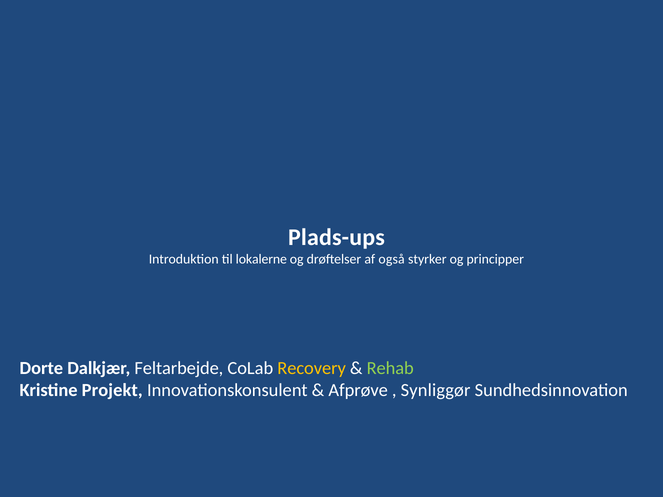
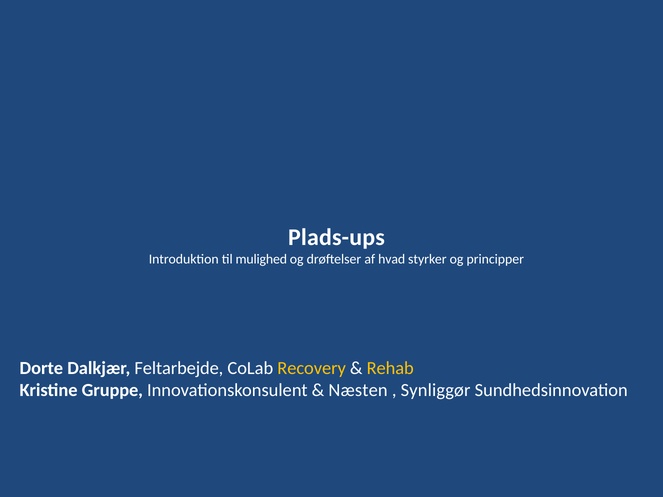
lokalerne: lokalerne -> mulighed
også: også -> hvad
Rehab colour: light green -> yellow
Projekt: Projekt -> Gruppe
Afprøve: Afprøve -> Næsten
